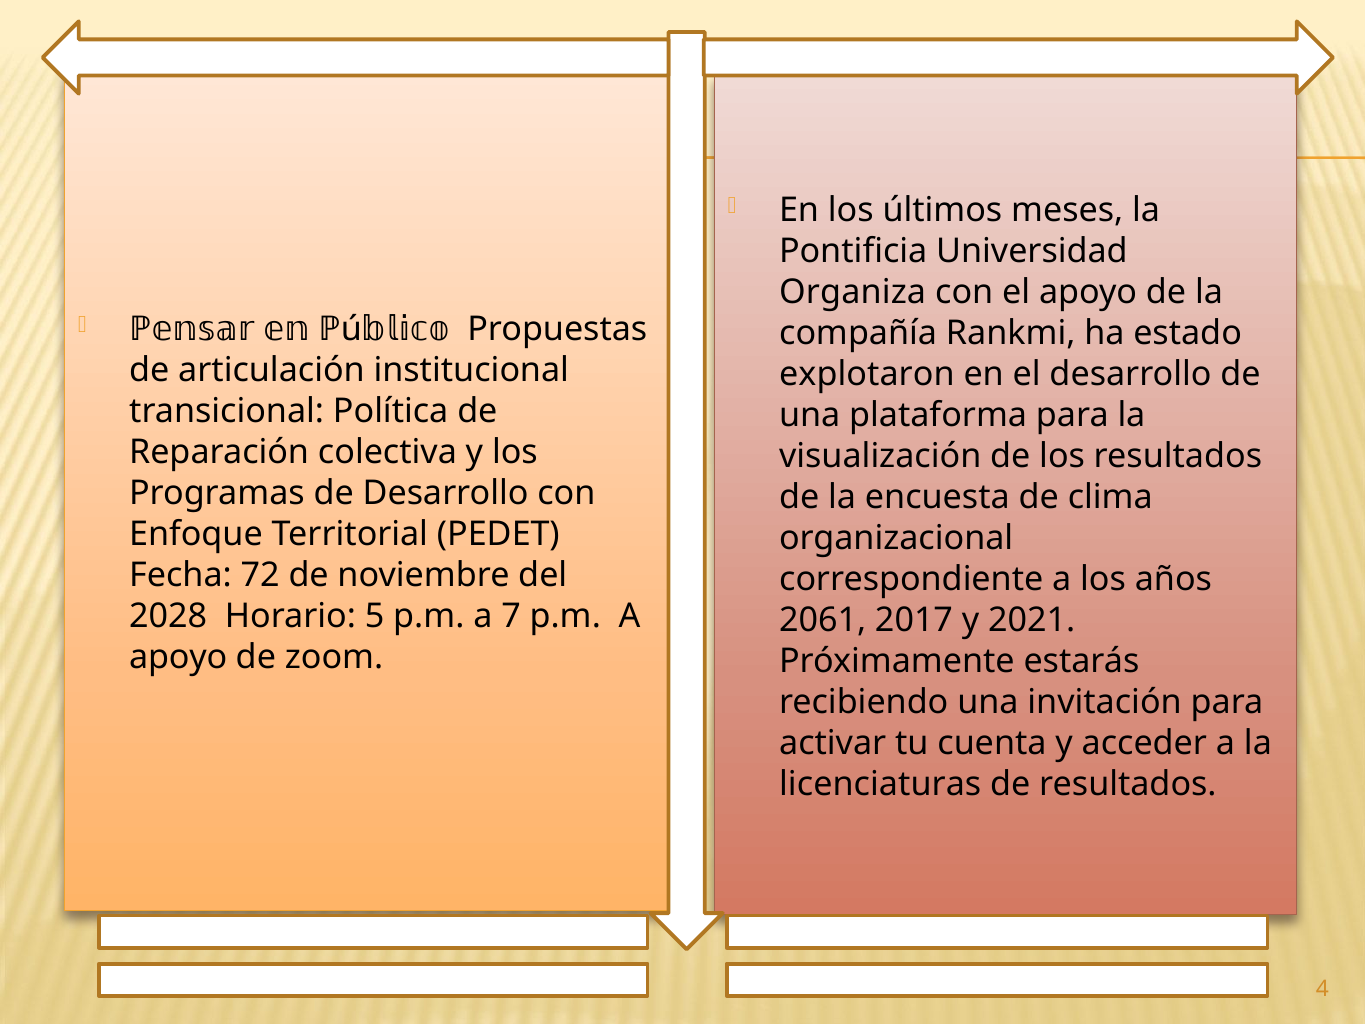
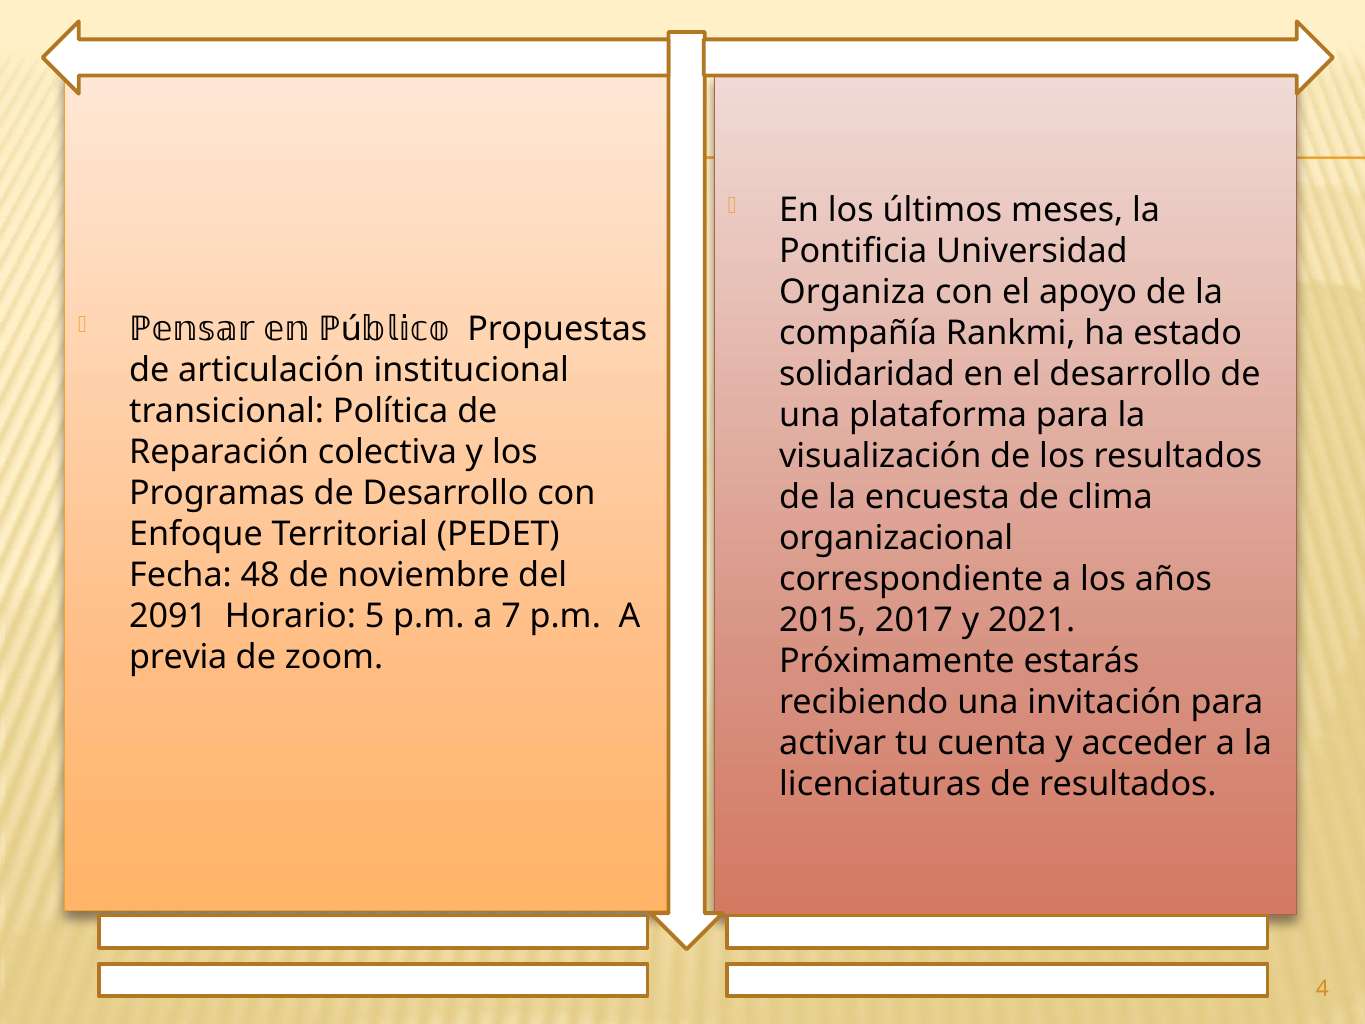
explotaron: explotaron -> solidaridad
72: 72 -> 48
2028: 2028 -> 2091
2061: 2061 -> 2015
apoyo at (178, 657): apoyo -> previa
